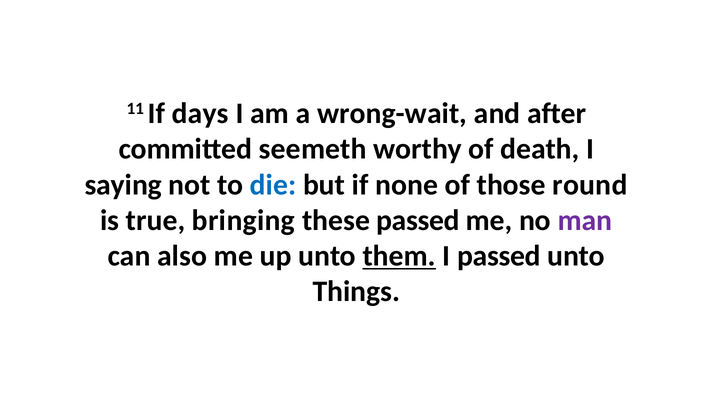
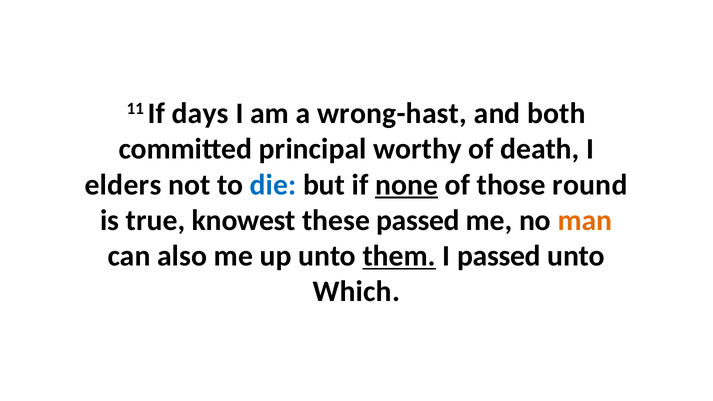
wrong-wait: wrong-wait -> wrong-hast
after: after -> both
seemeth: seemeth -> principal
saying: saying -> elders
none underline: none -> present
bringing: bringing -> knowest
man colour: purple -> orange
Things: Things -> Which
